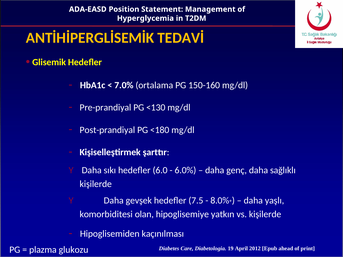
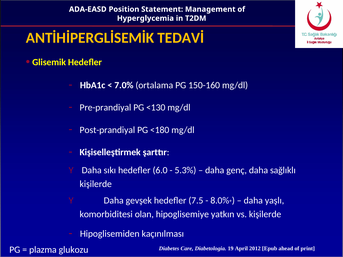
6.0%: 6.0% -> 5.3%
